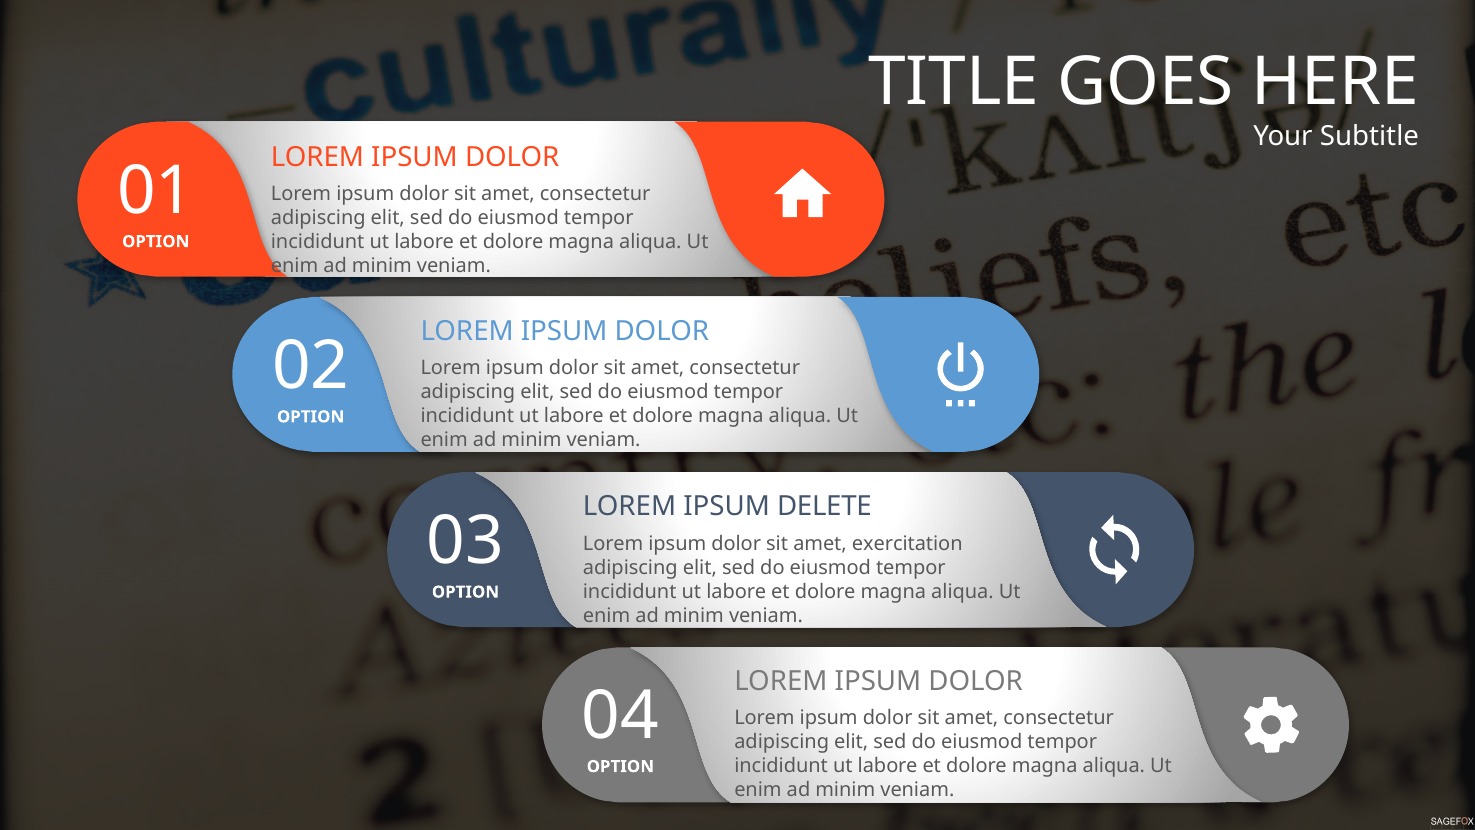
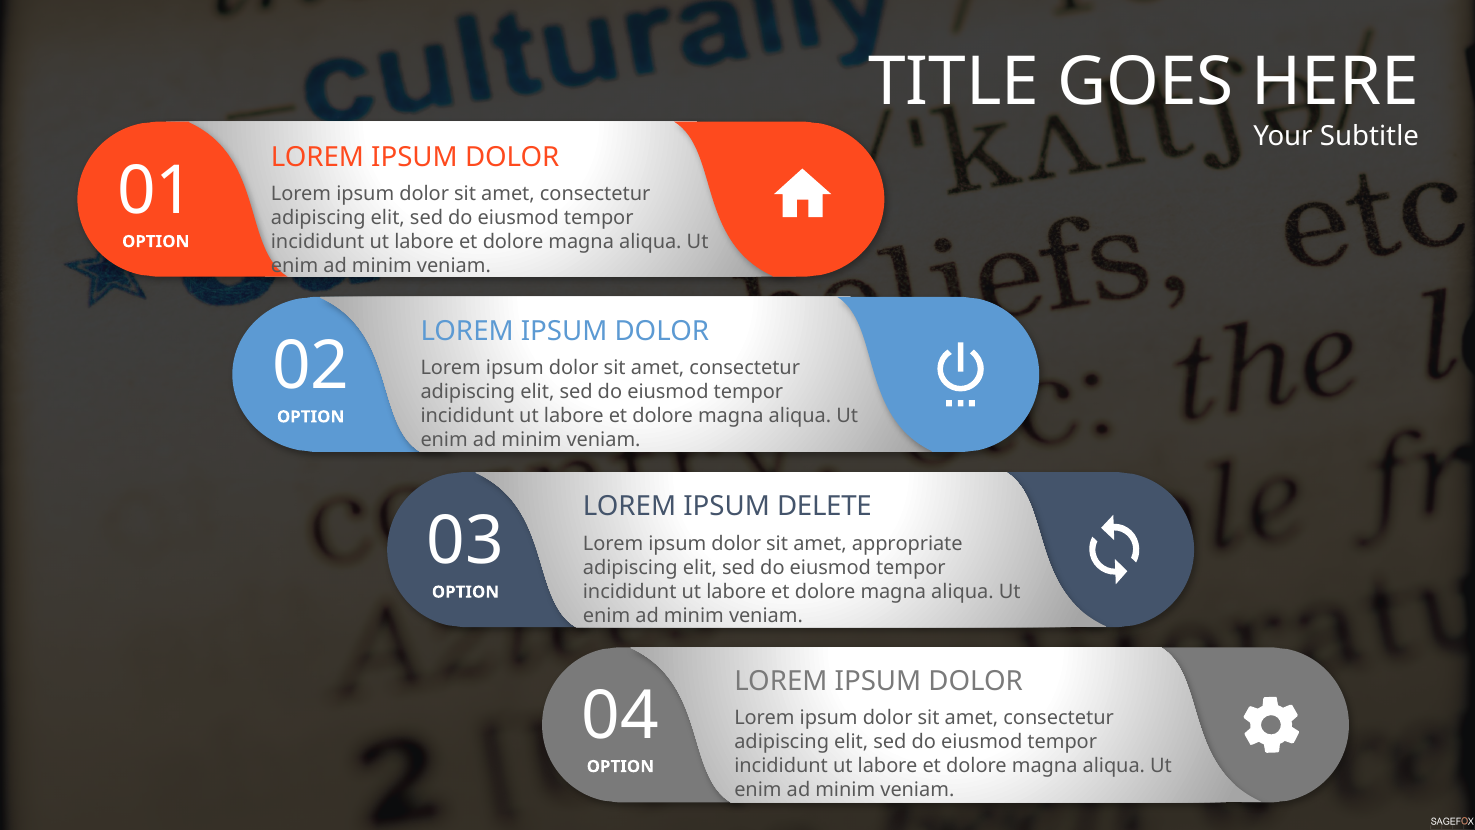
exercitation: exercitation -> appropriate
